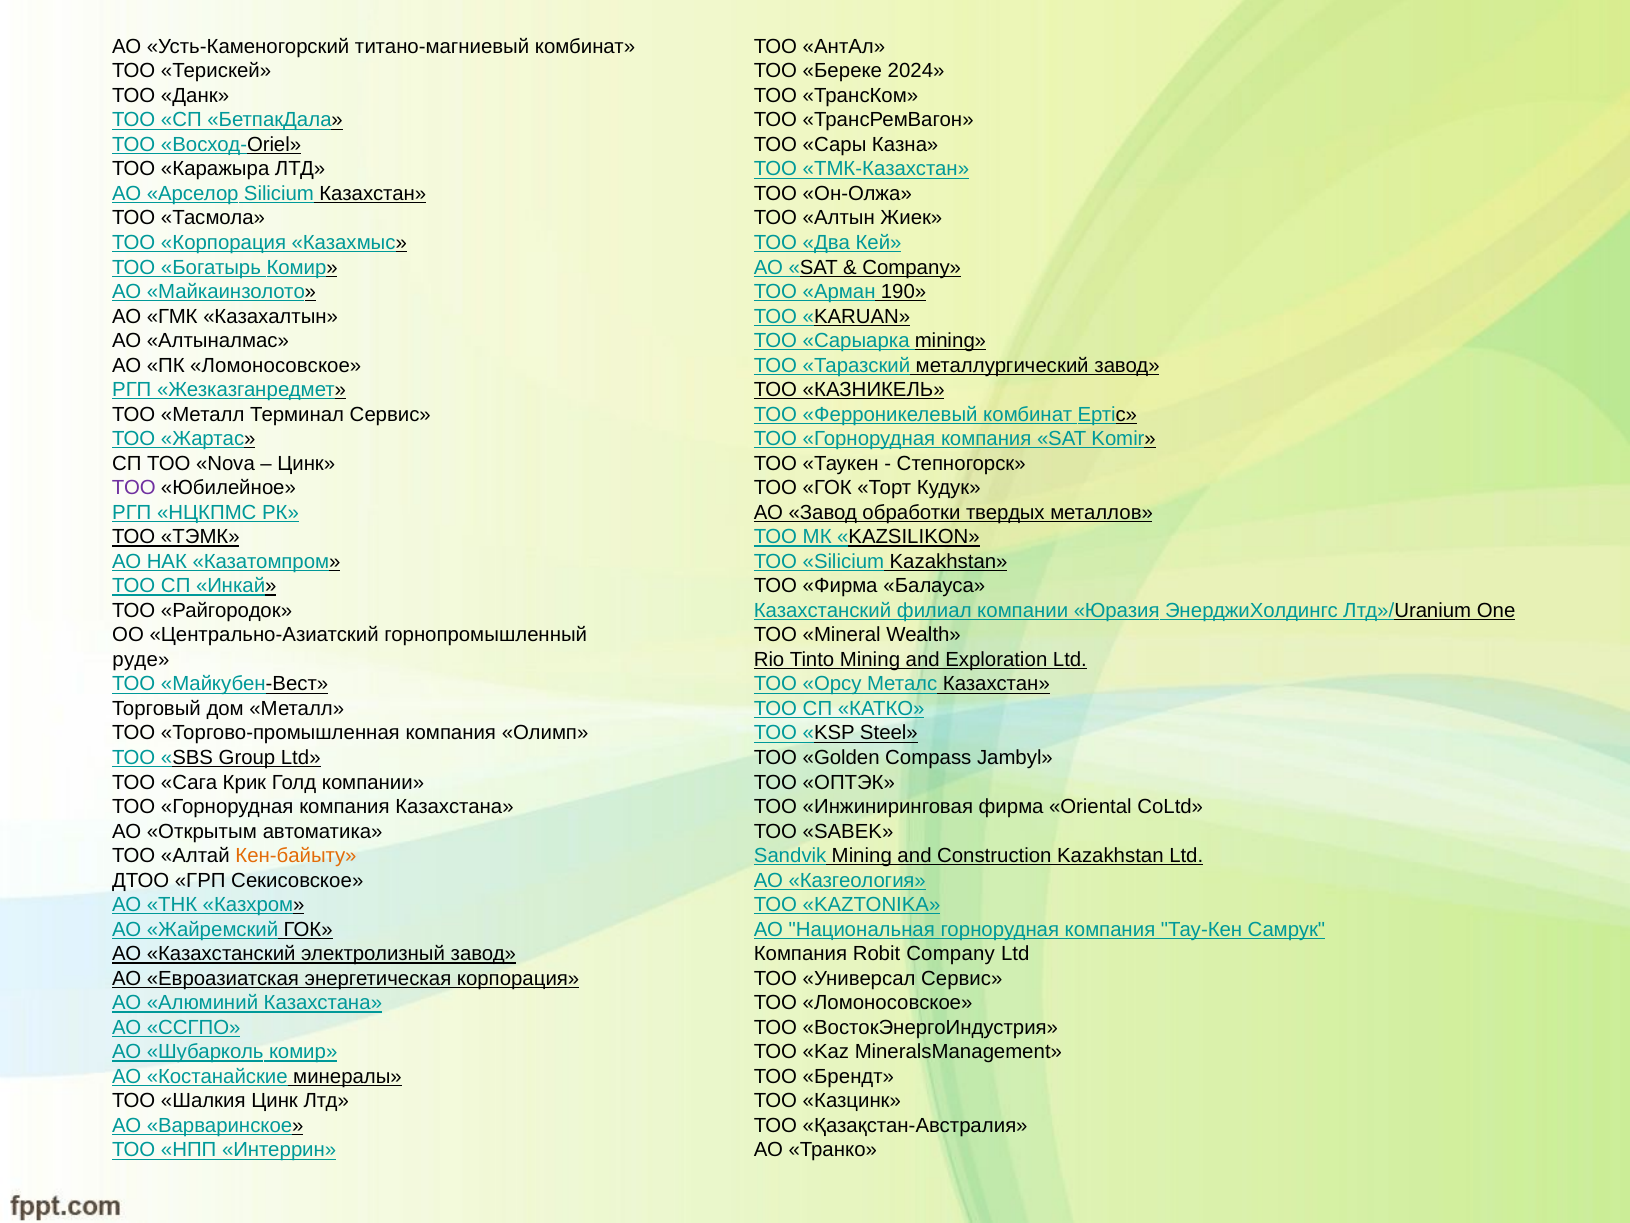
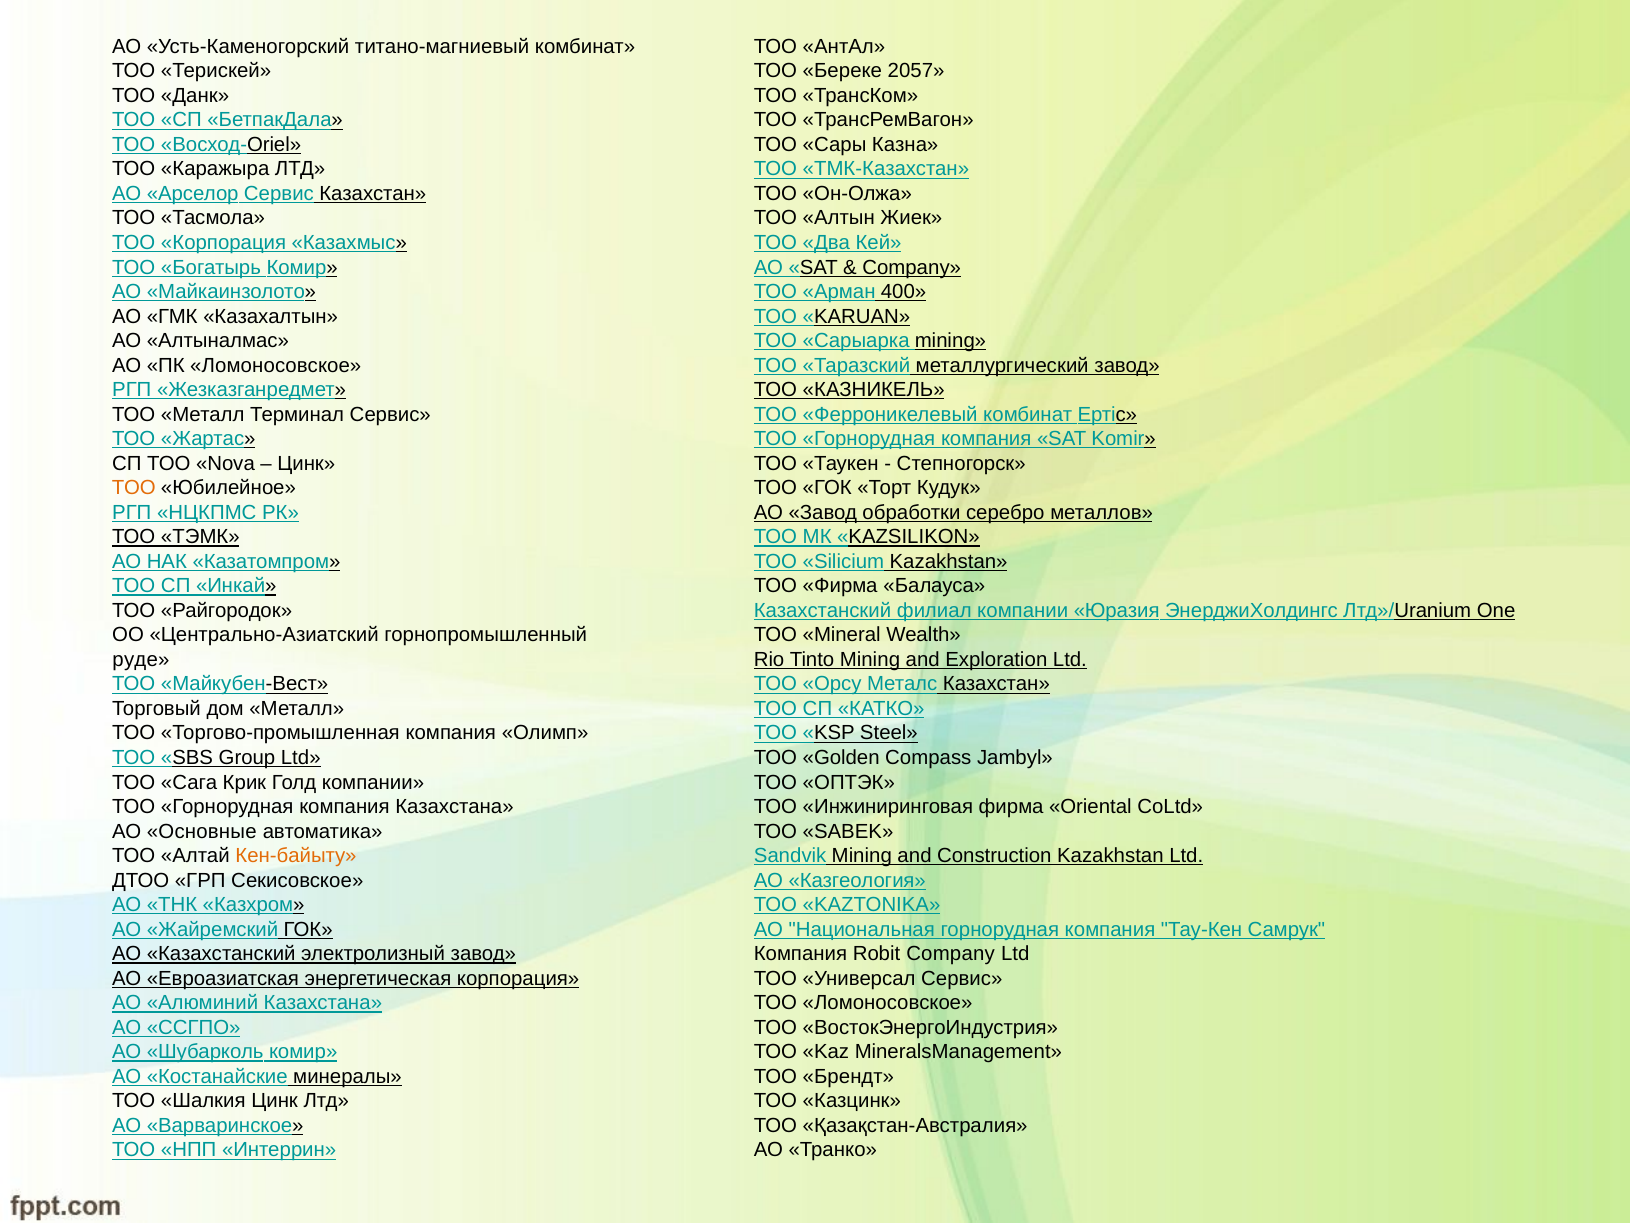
2024: 2024 -> 2057
Арселор Silicium: Silicium -> Сервис
190: 190 -> 400
ТОО at (134, 488) colour: purple -> orange
твердых: твердых -> серебро
Открытым: Открытым -> Основные
